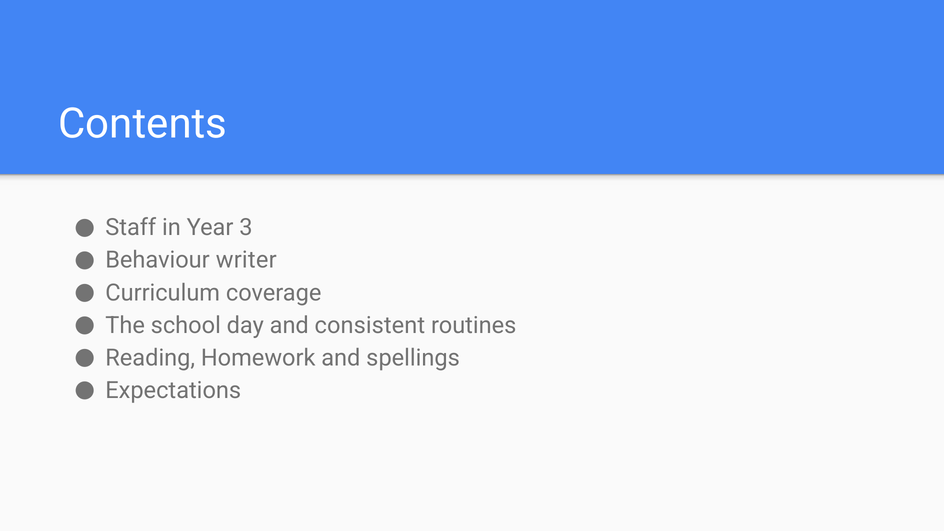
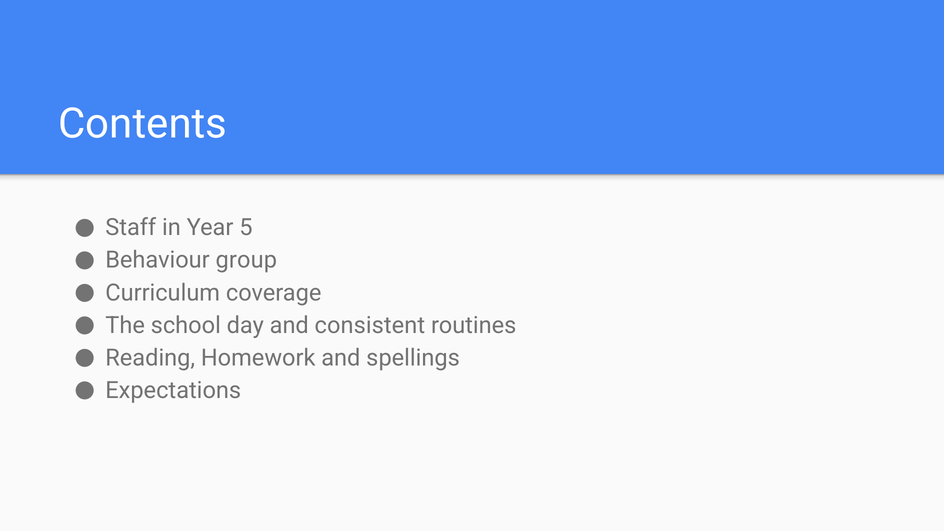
3: 3 -> 5
writer: writer -> group
